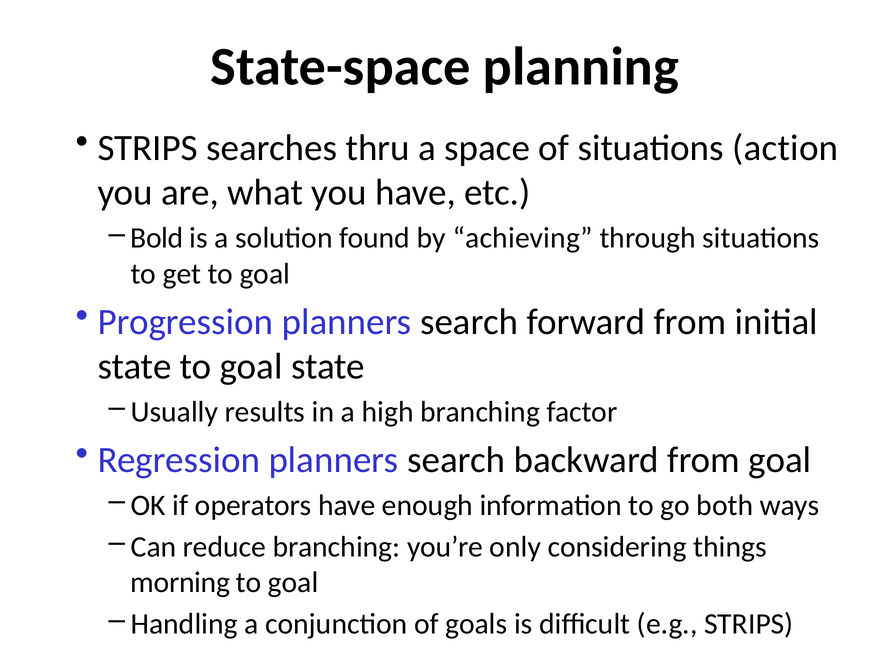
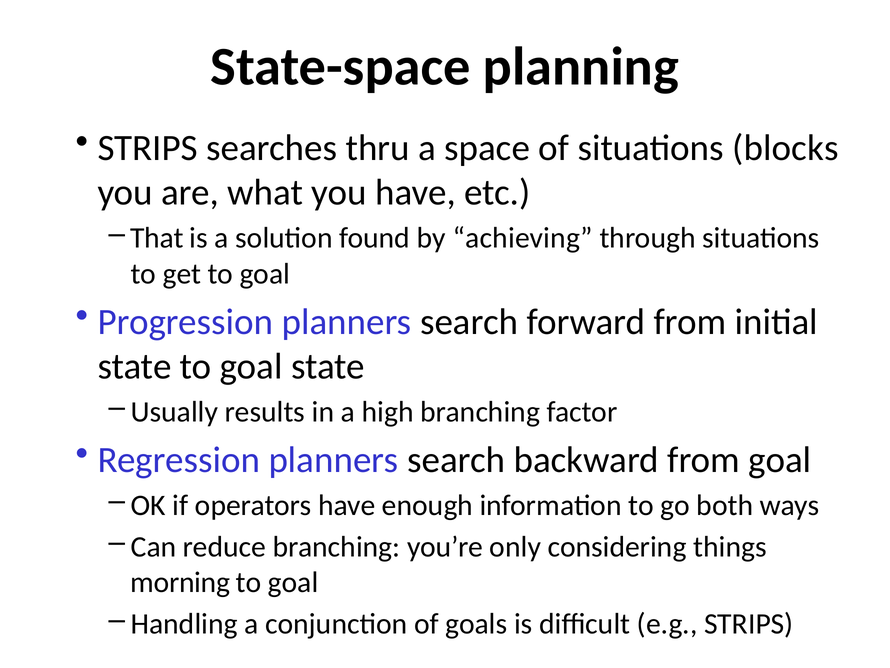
action: action -> blocks
Bold: Bold -> That
